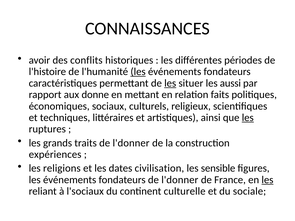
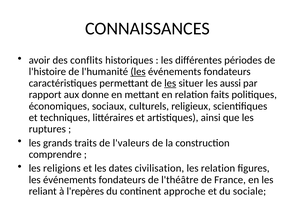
les at (248, 118) underline: present -> none
traits de l'donner: l'donner -> l'valeurs
expériences: expériences -> comprendre
les sensible: sensible -> relation
fondateurs de l'donner: l'donner -> l'théâtre
les at (267, 180) underline: present -> none
l'sociaux: l'sociaux -> l'repères
culturelle: culturelle -> approche
